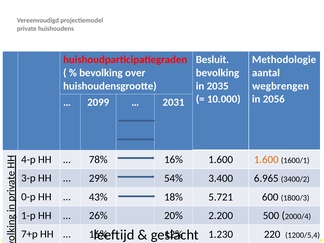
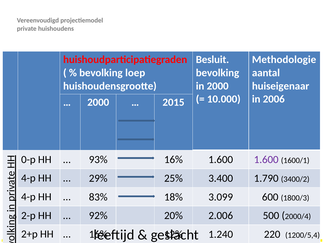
over: over -> loep
in 2035: 2035 -> 2000
wegbrengen: wegbrengen -> huiseigenaar
2056: 2056 -> 2006
2099 at (98, 102): 2099 -> 2000
2031: 2031 -> 2015
4-p: 4-p -> 0-p
78%: 78% -> 93%
1.600 at (266, 160) colour: orange -> purple
3-p at (28, 178): 3-p -> 4-p
54%: 54% -> 25%
6.965: 6.965 -> 1.790
0-p at (28, 197): 0-p -> 4-p
43%: 43% -> 83%
5.721: 5.721 -> 3.099
1-p: 1-p -> 2-p
26%: 26% -> 92%
2.200: 2.200 -> 2.006
7+p: 7+p -> 2+p
1.230: 1.230 -> 1.240
